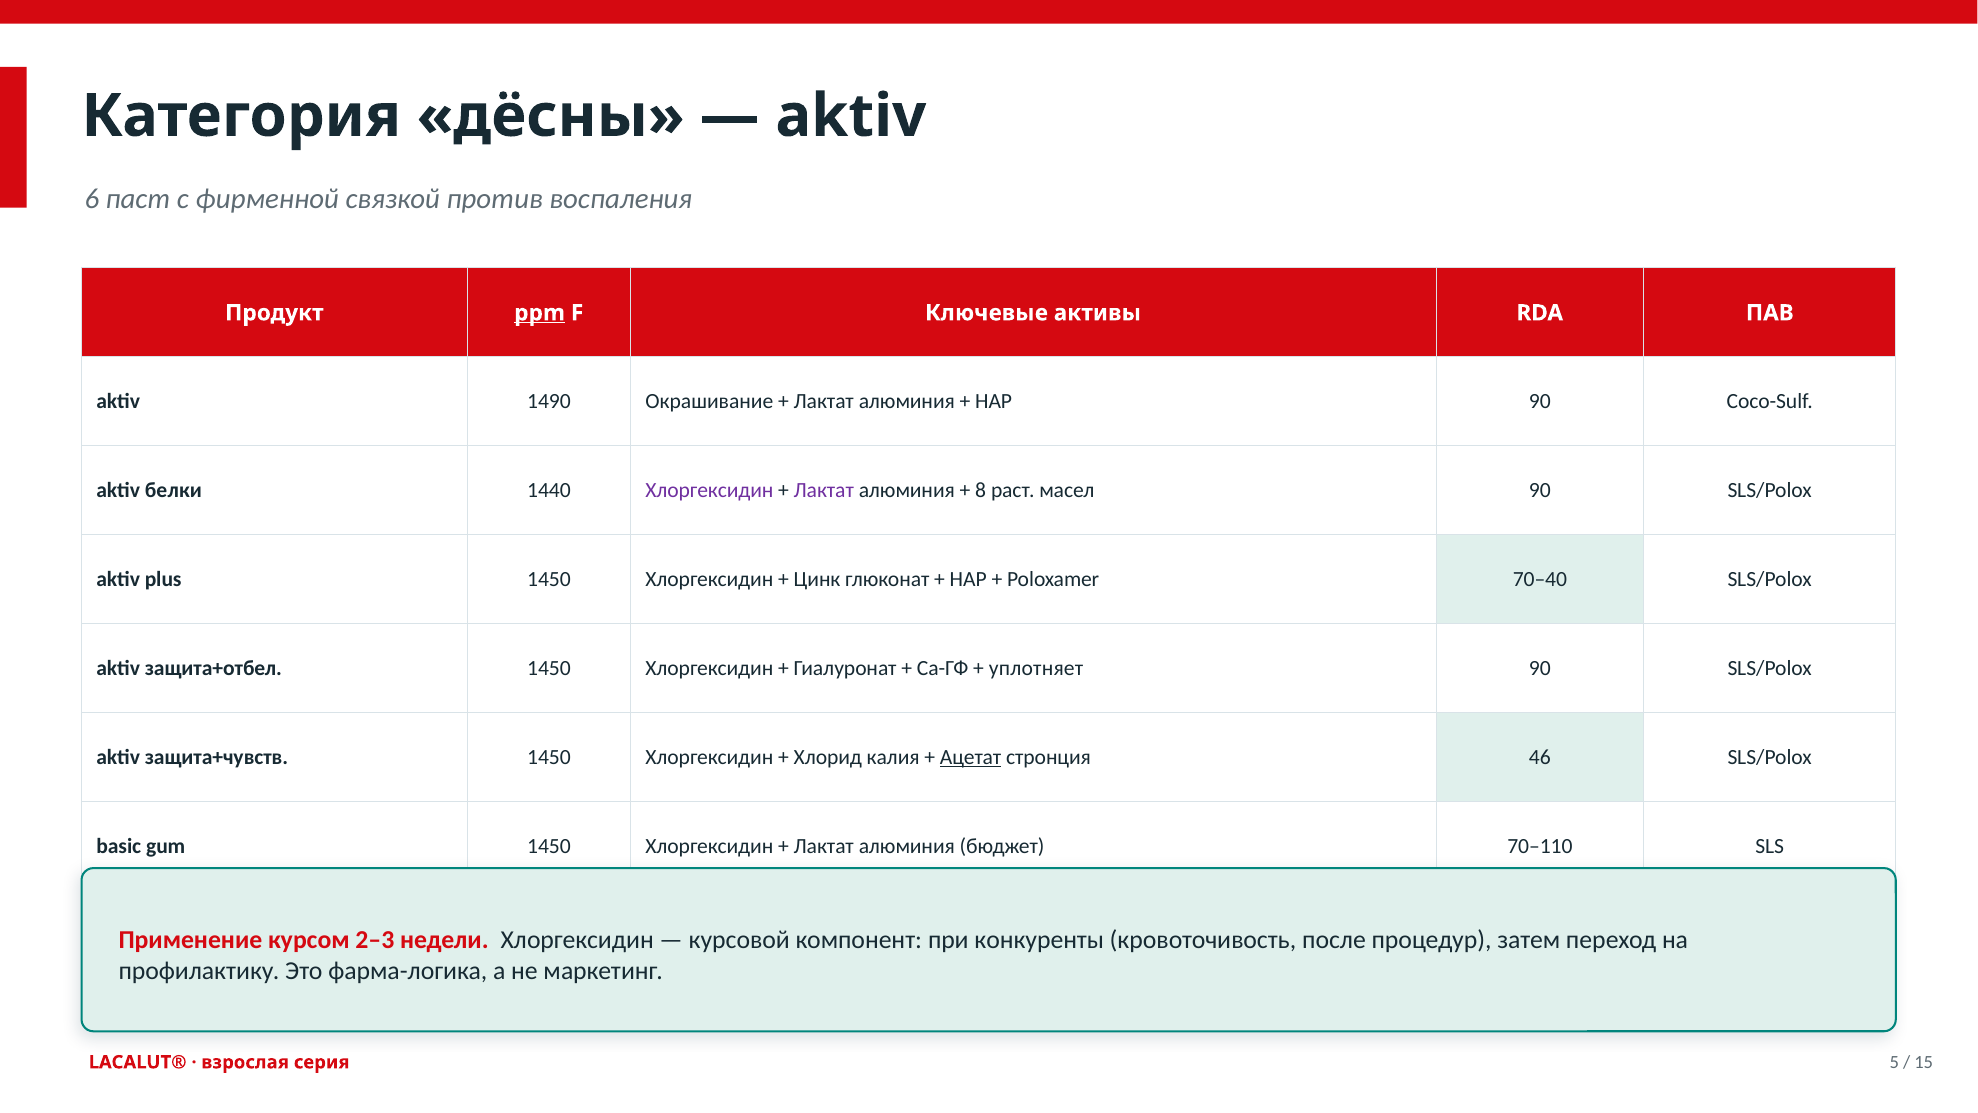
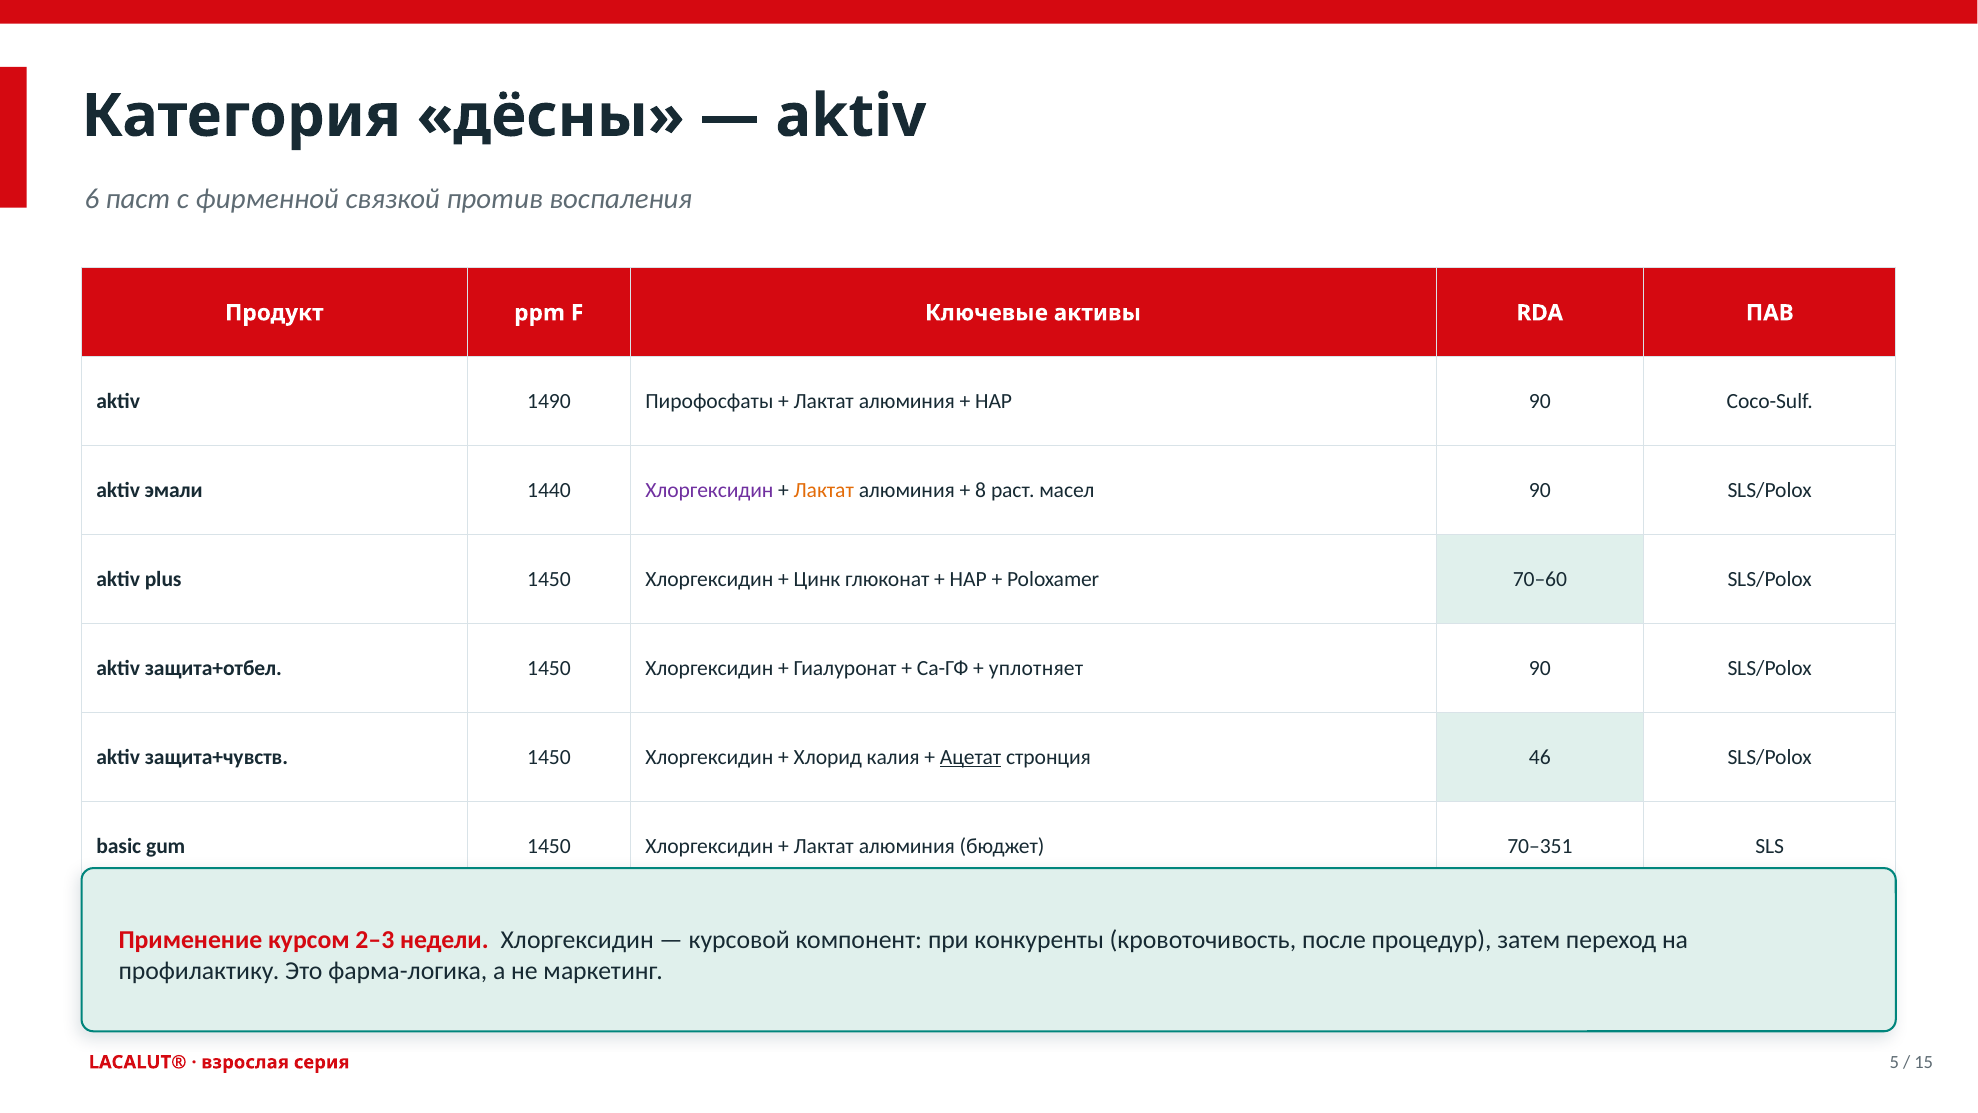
ppm underline: present -> none
Окрашивание: Окрашивание -> Пирофосфаты
белки: белки -> эмали
Лактат at (824, 490) colour: purple -> orange
70–40: 70–40 -> 70–60
70–110: 70–110 -> 70–351
